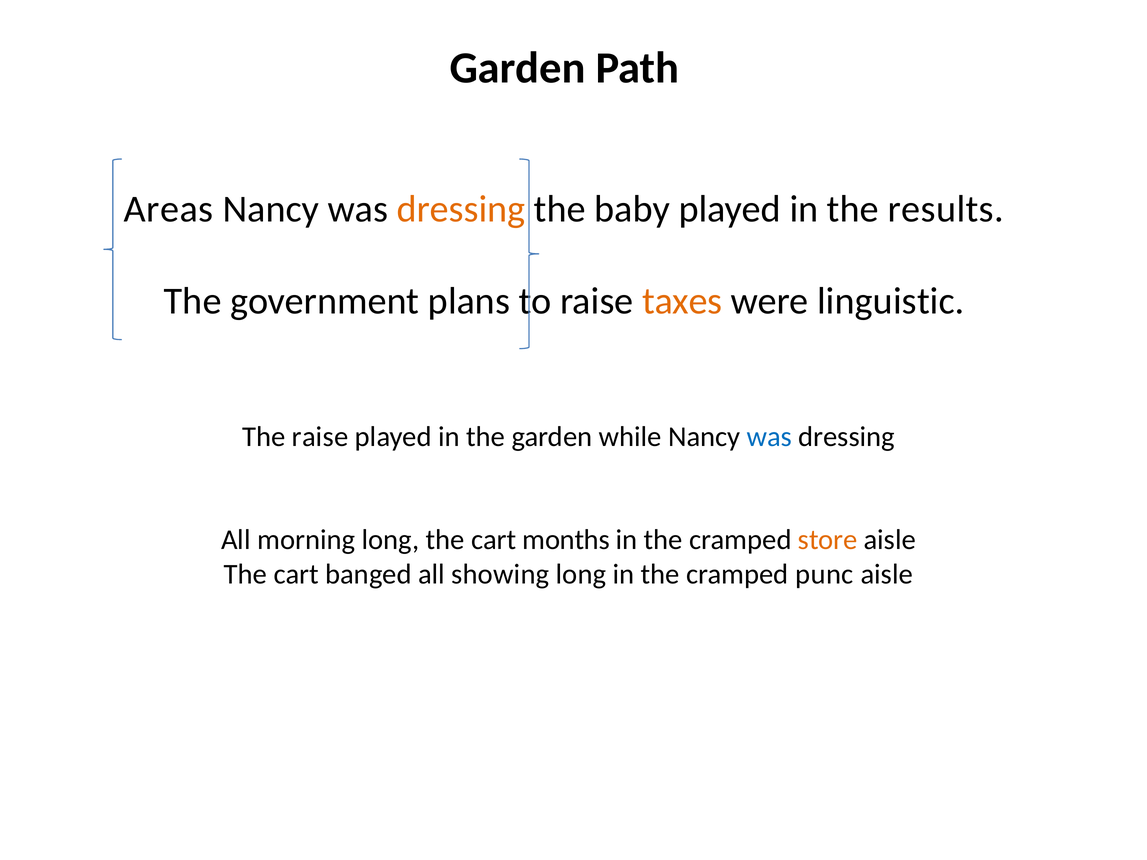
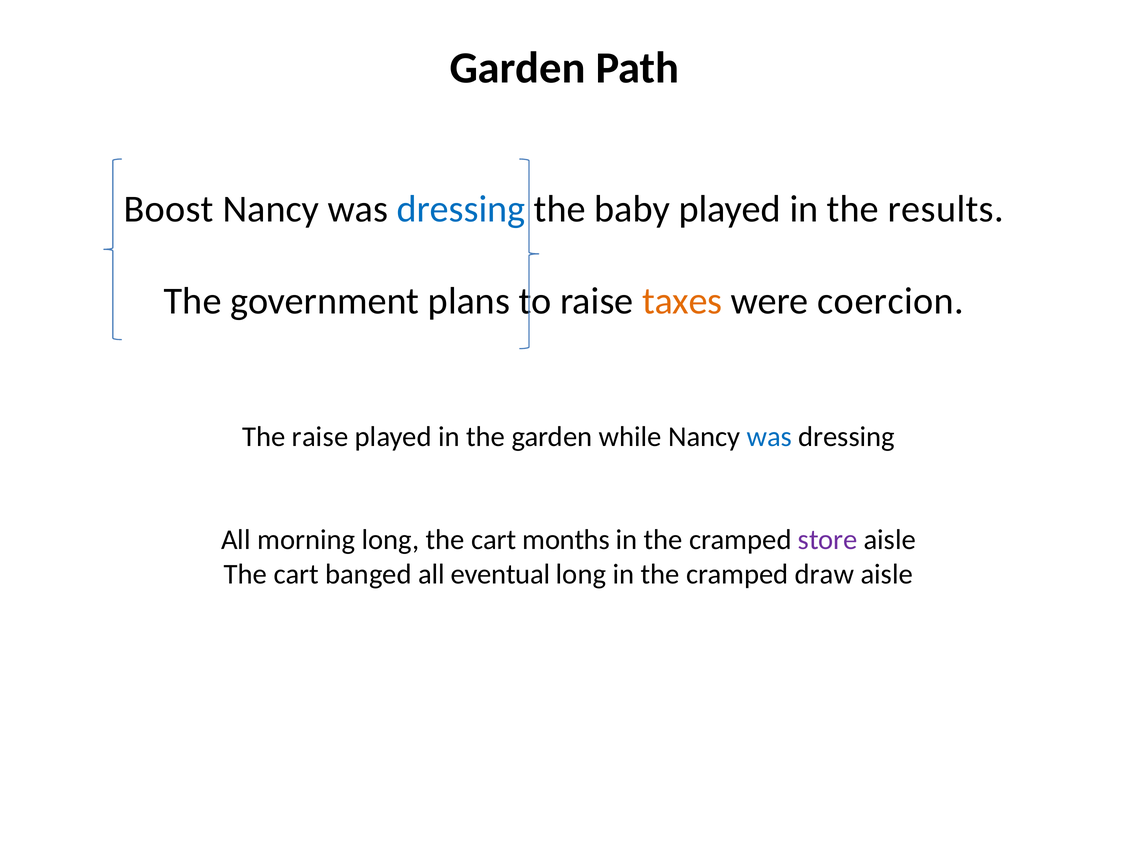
Areas: Areas -> Boost
dressing at (461, 209) colour: orange -> blue
linguistic: linguistic -> coercion
store colour: orange -> purple
showing: showing -> eventual
punc: punc -> draw
